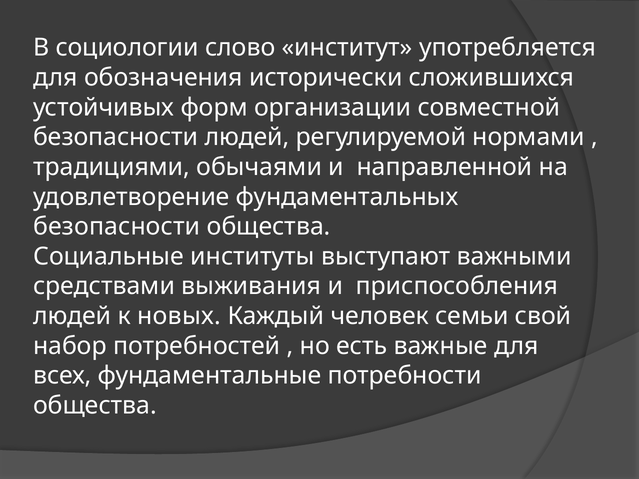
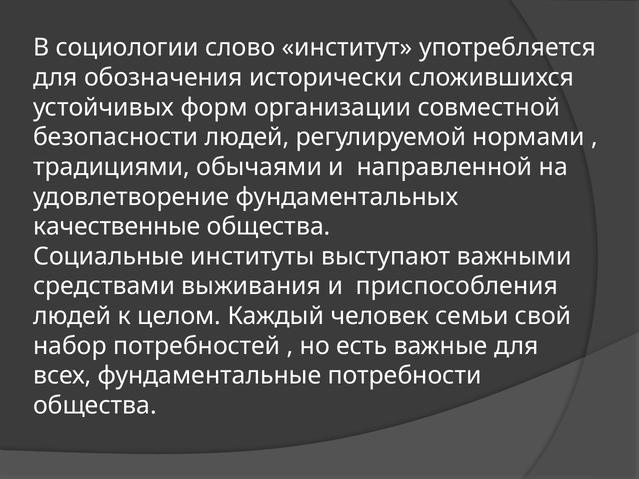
безопасности at (117, 227): безопасности -> качественные
новых: новых -> целом
